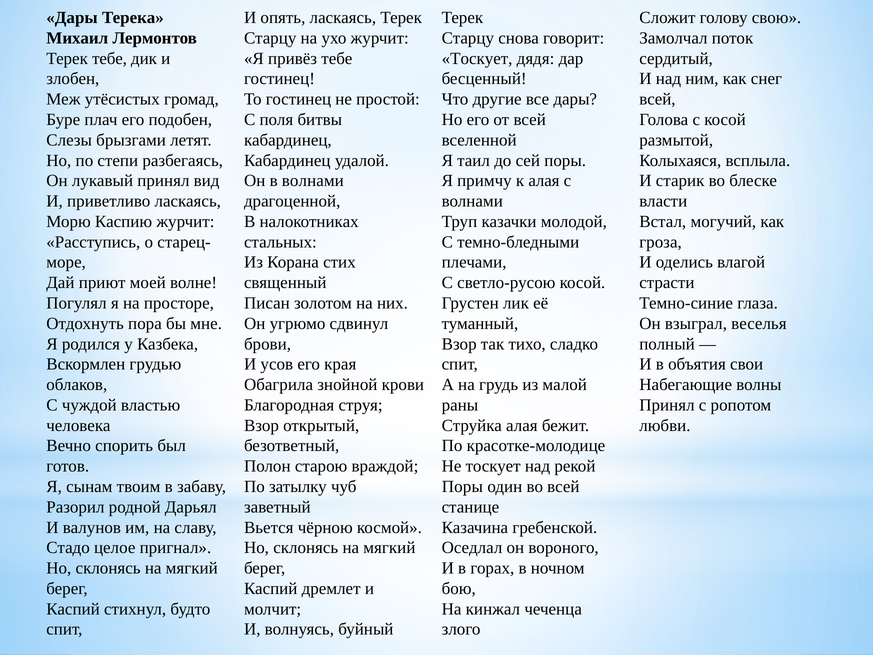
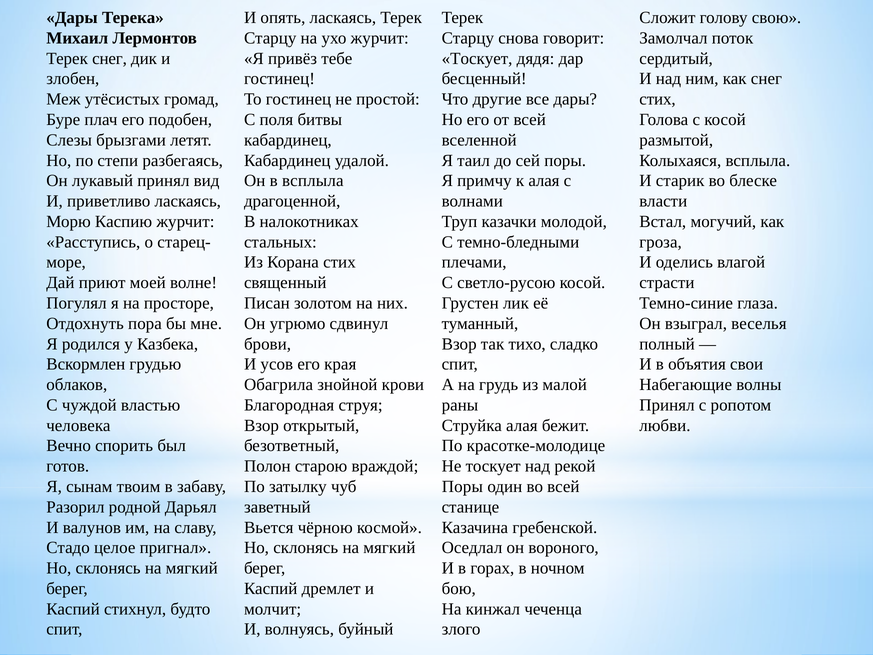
Терек тебе: тебе -> снег
всей at (657, 99): всей -> стих
в волнами: волнами -> всплыла
